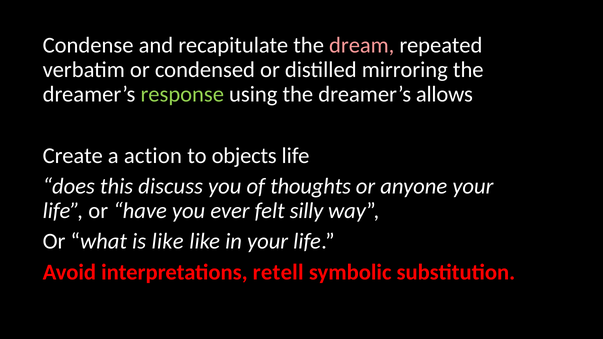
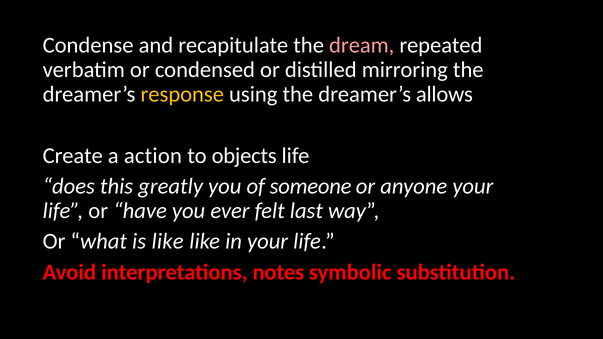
response colour: light green -> yellow
discuss: discuss -> greatly
thoughts: thoughts -> someone
silly: silly -> last
retell: retell -> notes
